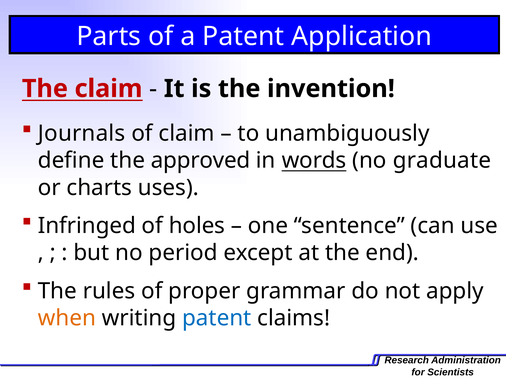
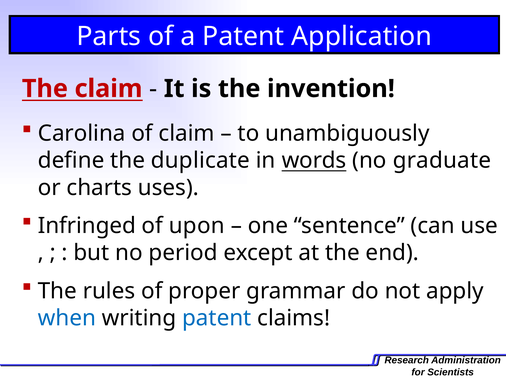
Journals: Journals -> Carolina
approved: approved -> duplicate
holes: holes -> upon
when colour: orange -> blue
